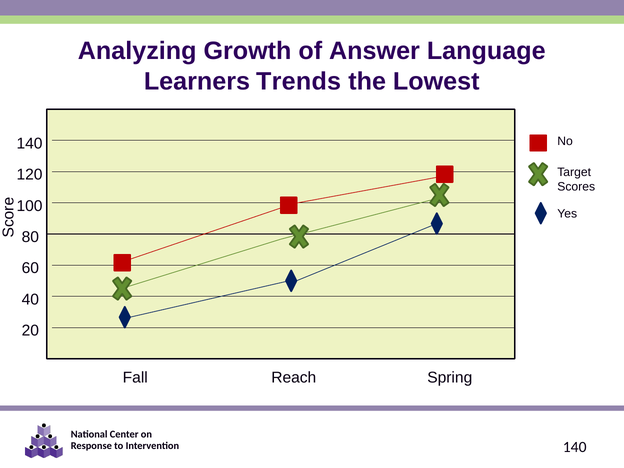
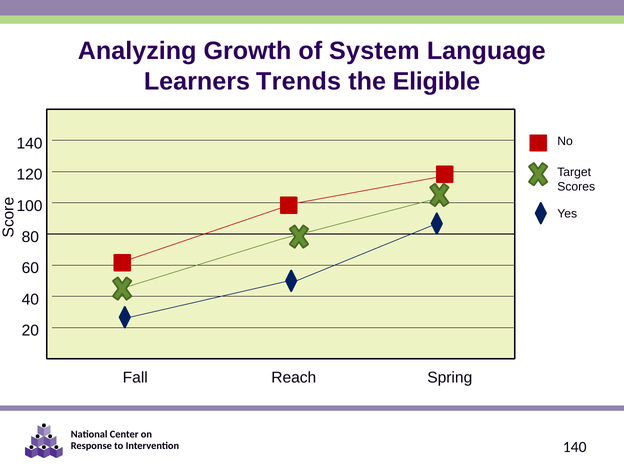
Answer: Answer -> System
Lowest: Lowest -> Eligible
